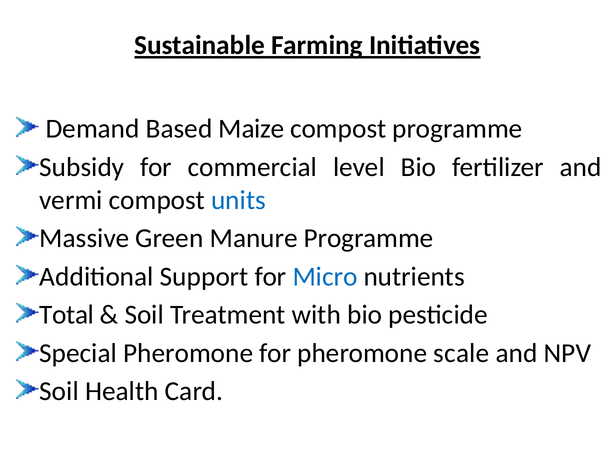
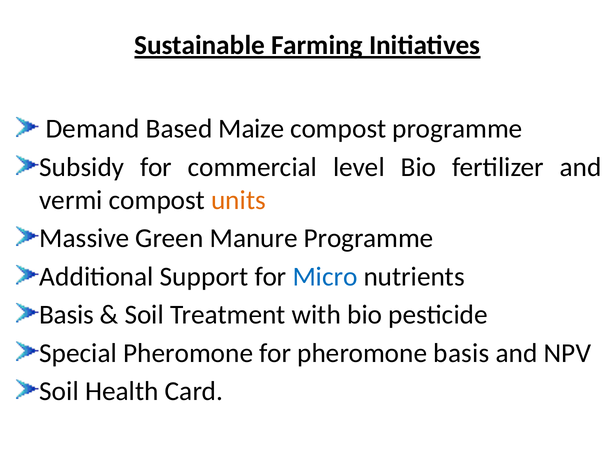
units colour: blue -> orange
Total at (67, 315): Total -> Basis
pheromone scale: scale -> basis
